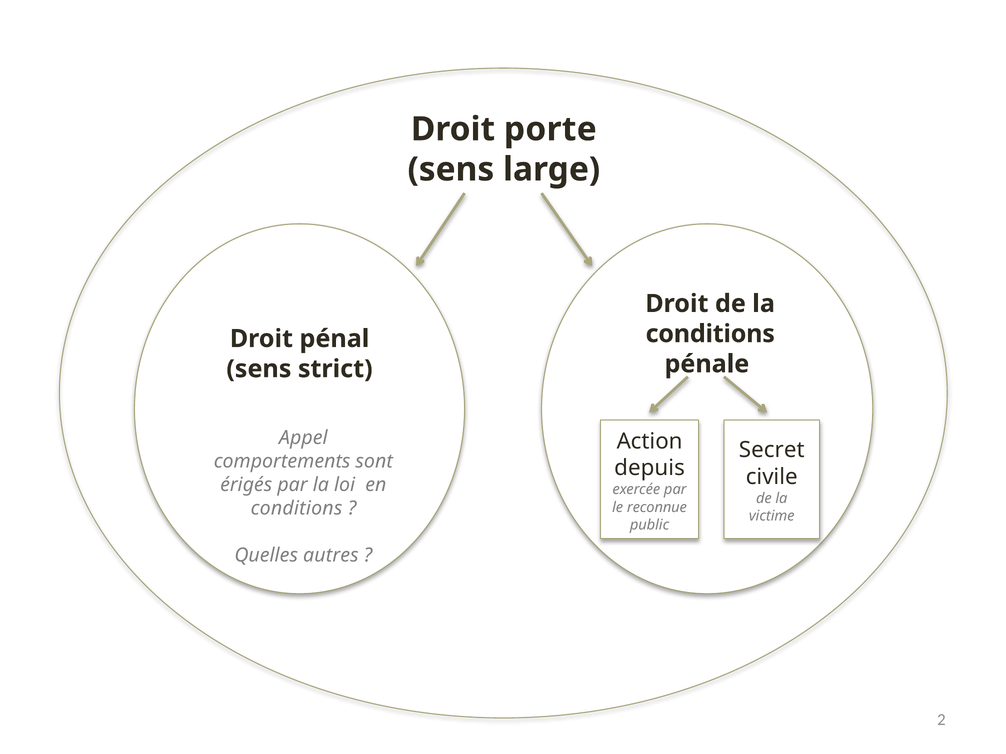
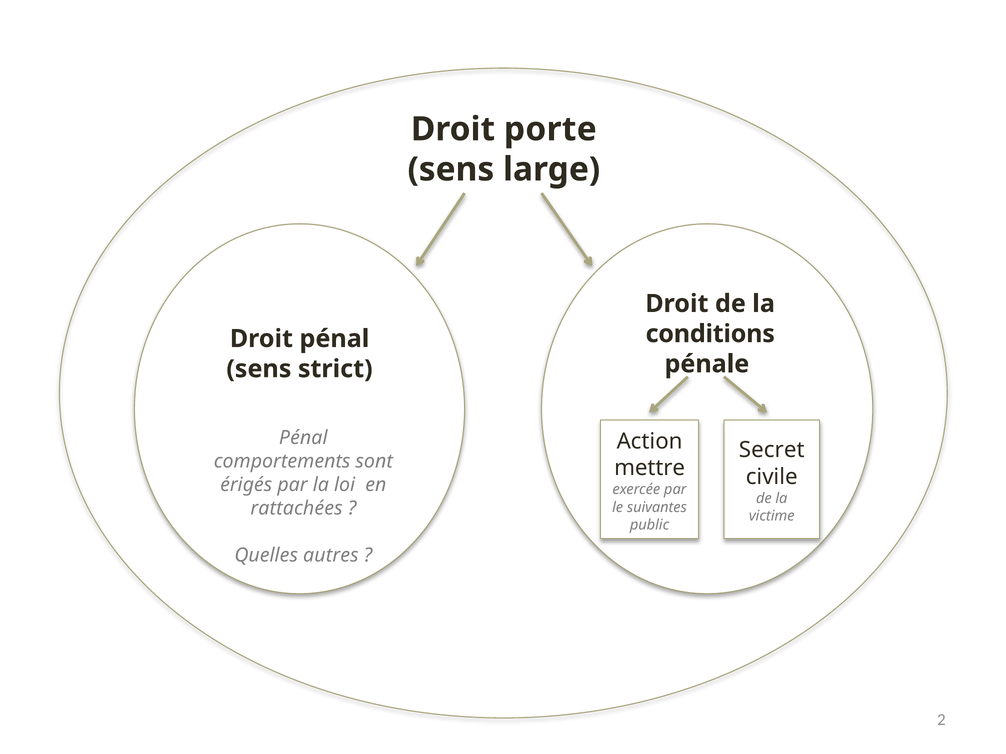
Appel at (303, 438): Appel -> Pénal
depuis: depuis -> mettre
conditions at (296, 509): conditions -> rattachées
reconnue: reconnue -> suivantes
